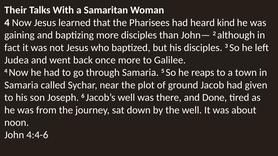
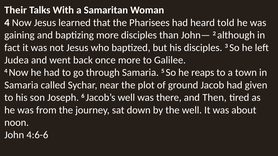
kind: kind -> told
Done: Done -> Then
4:4-6: 4:4-6 -> 4:6-6
